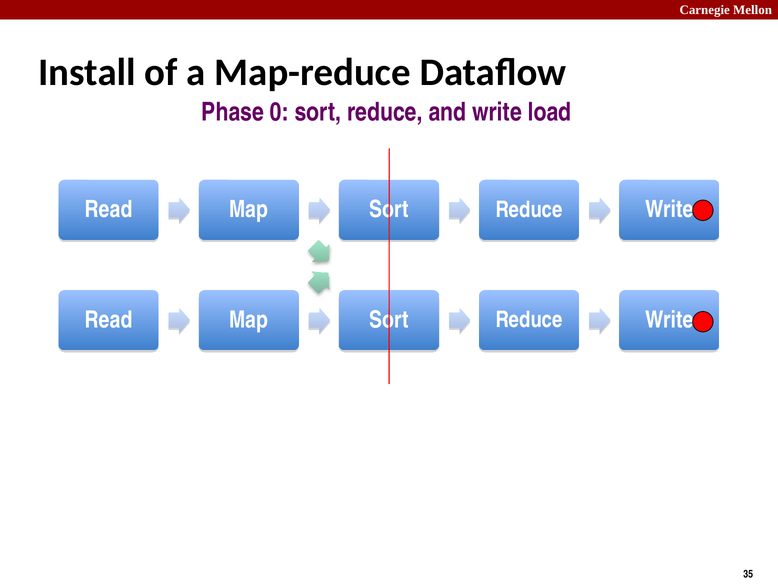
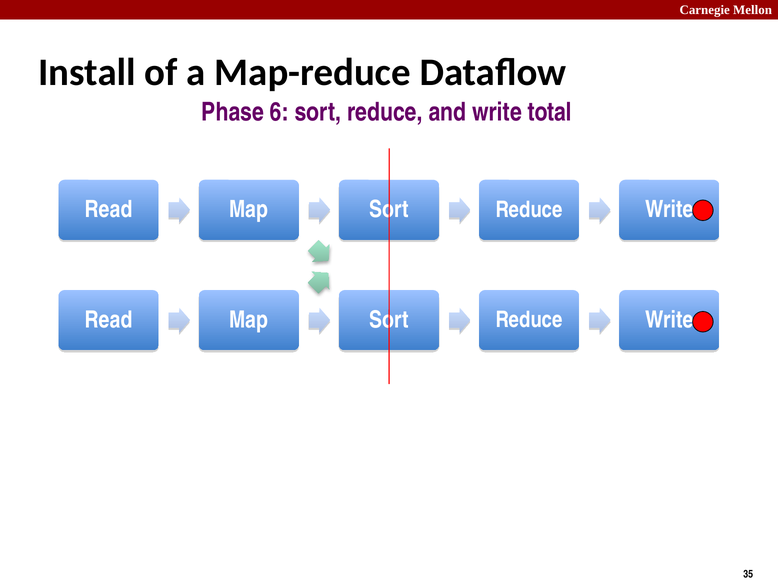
0: 0 -> 6
load: load -> total
